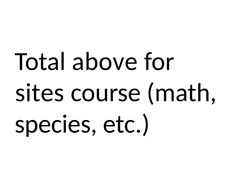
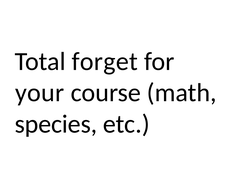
above: above -> forget
sites: sites -> your
